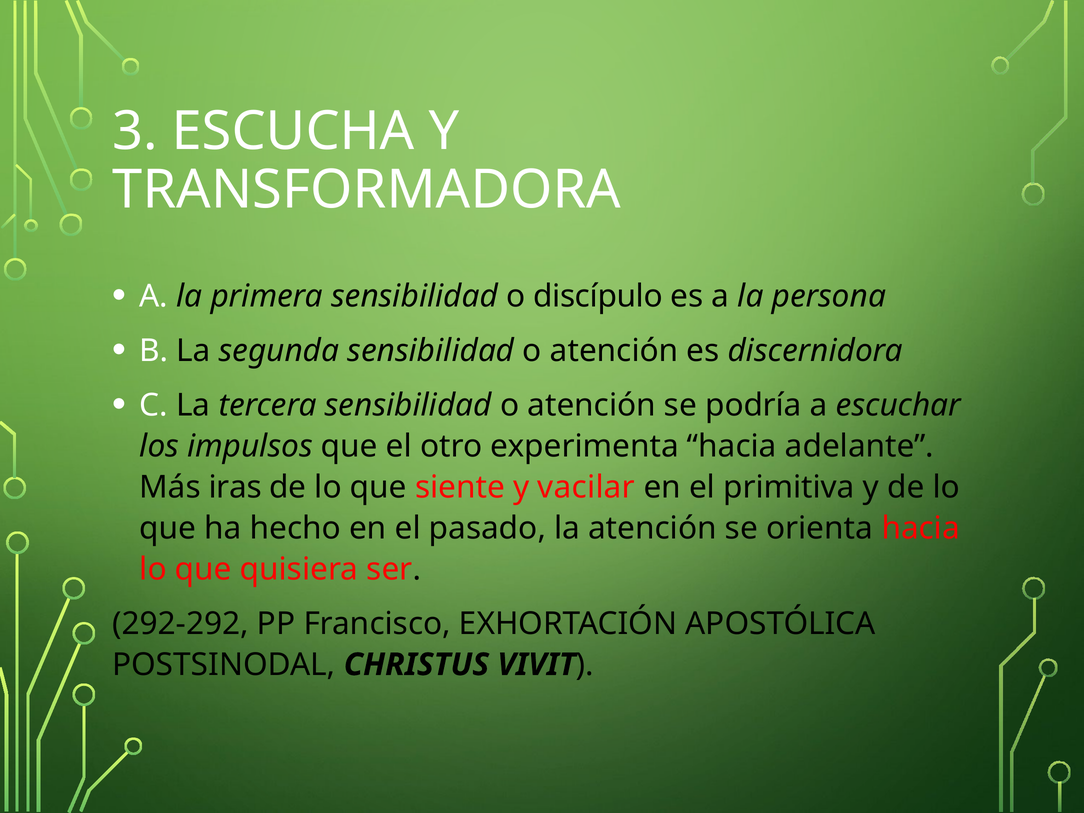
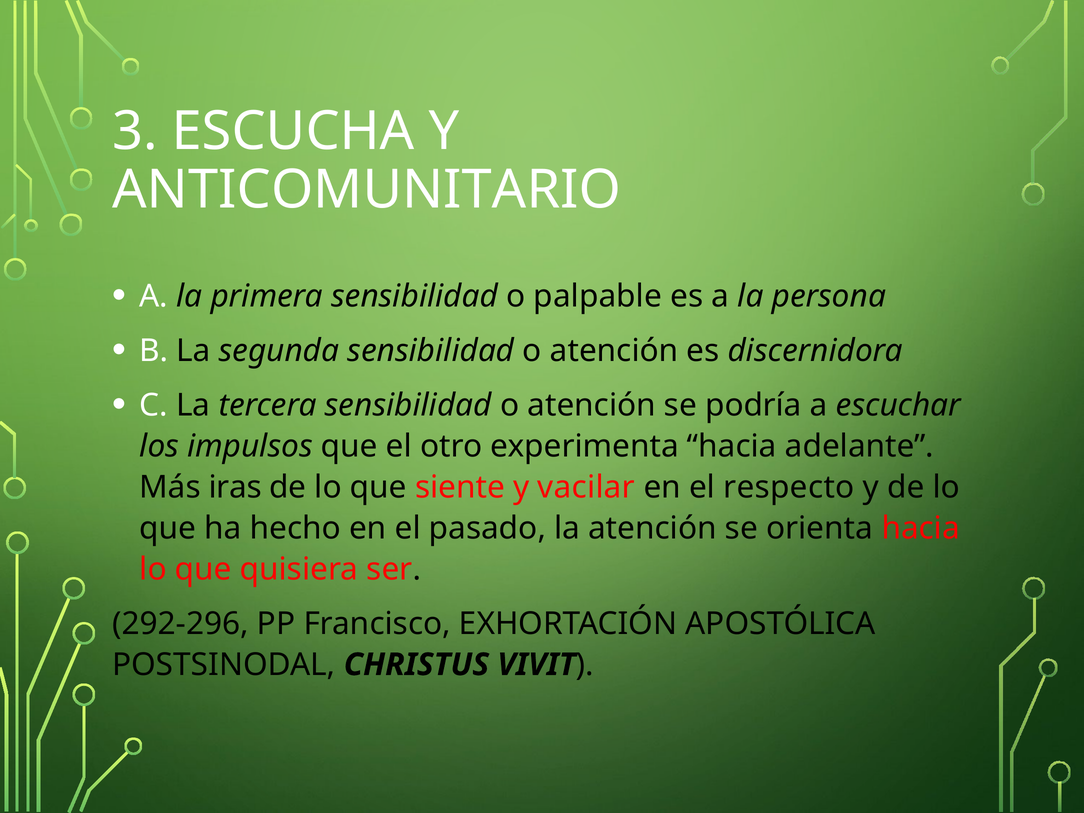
TRANSFORMADORA: TRANSFORMADORA -> ANTICOMUNITARIO
discípulo: discípulo -> palpable
primitiva: primitiva -> respecto
292-292: 292-292 -> 292-296
